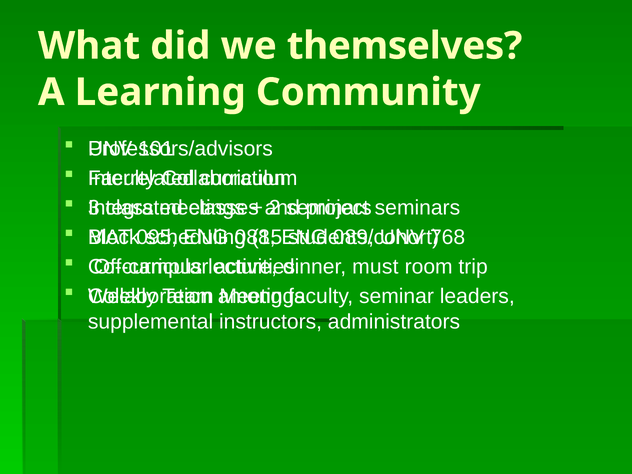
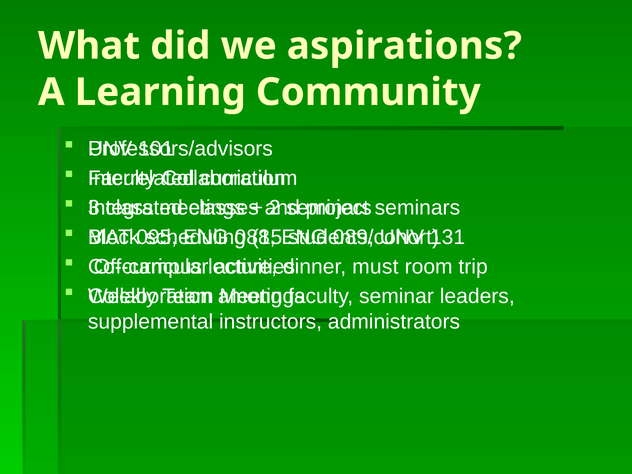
themselves: themselves -> aspirations
768: 768 -> 131
